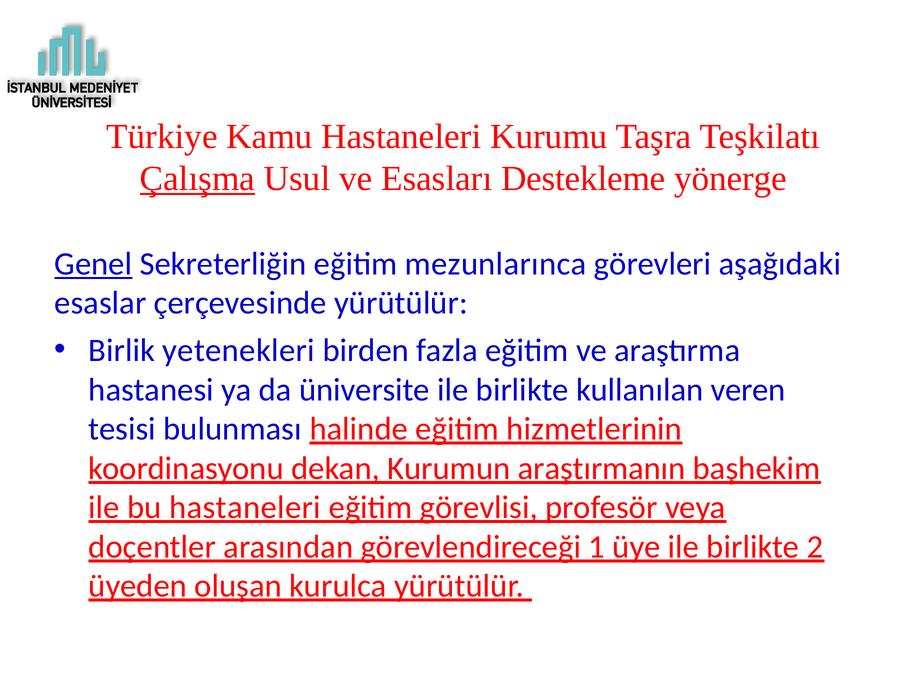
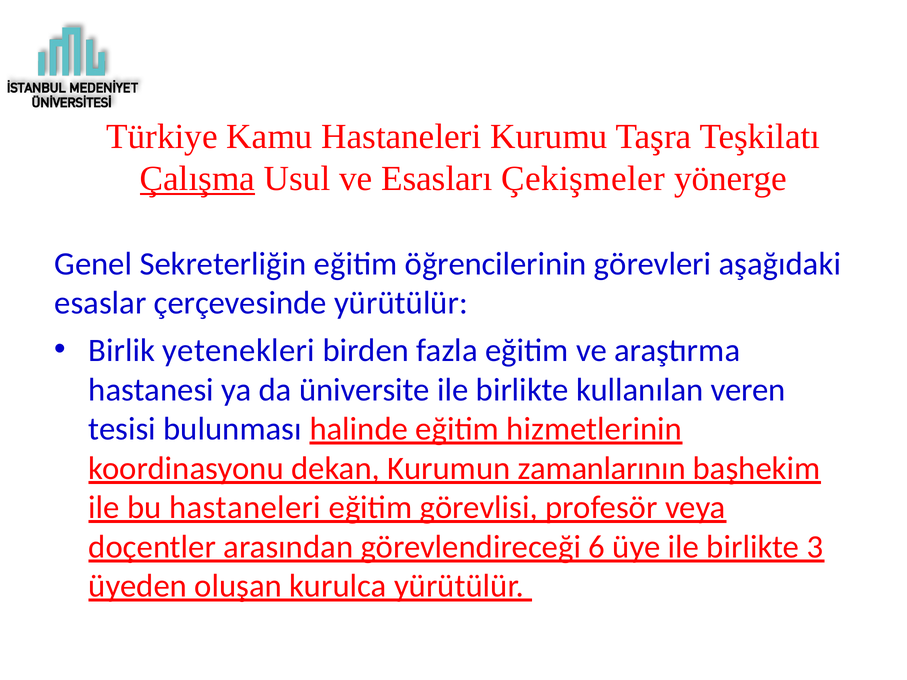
Destekleme: Destekleme -> Çekişmeler
Genel underline: present -> none
mezunlarınca: mezunlarınca -> öğrencilerinin
araştırmanın: araştırmanın -> zamanlarının
1: 1 -> 6
2: 2 -> 3
